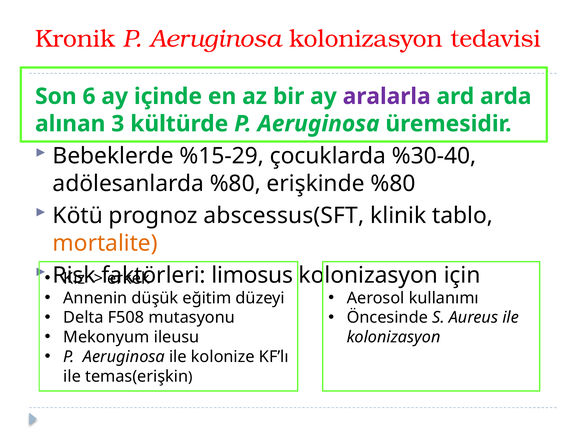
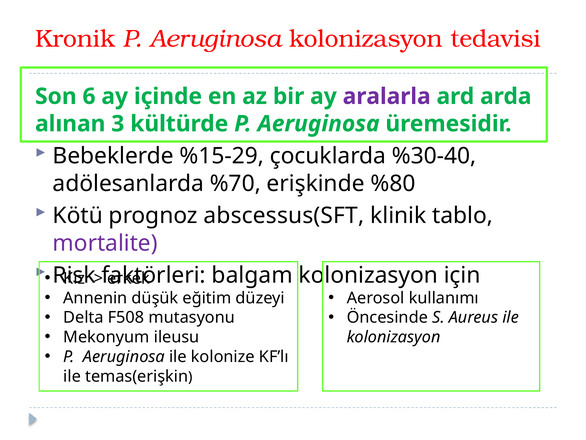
adölesanlarda %80: %80 -> %70
mortalite colour: orange -> purple
limosus: limosus -> balgam
